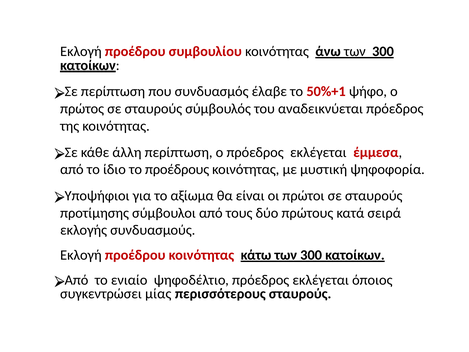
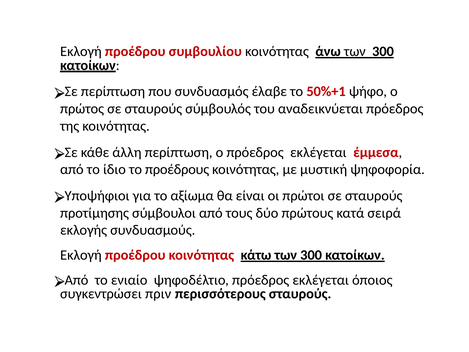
μίας: μίας -> πριν
